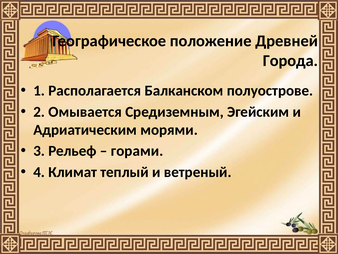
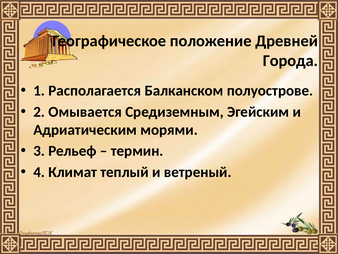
горами: горами -> термин
